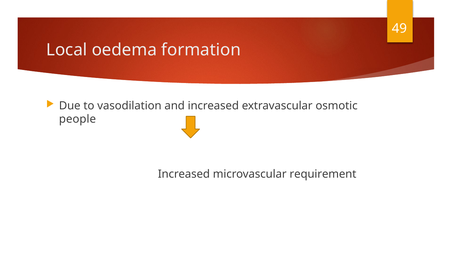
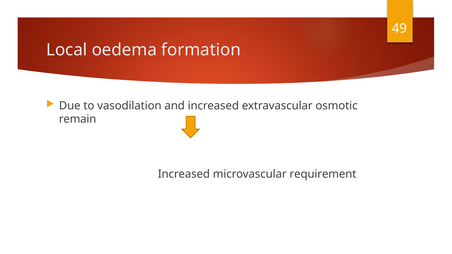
people: people -> remain
